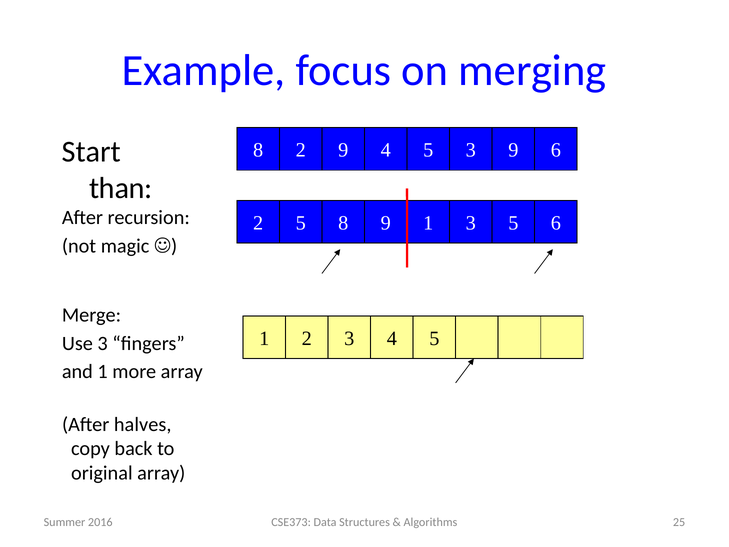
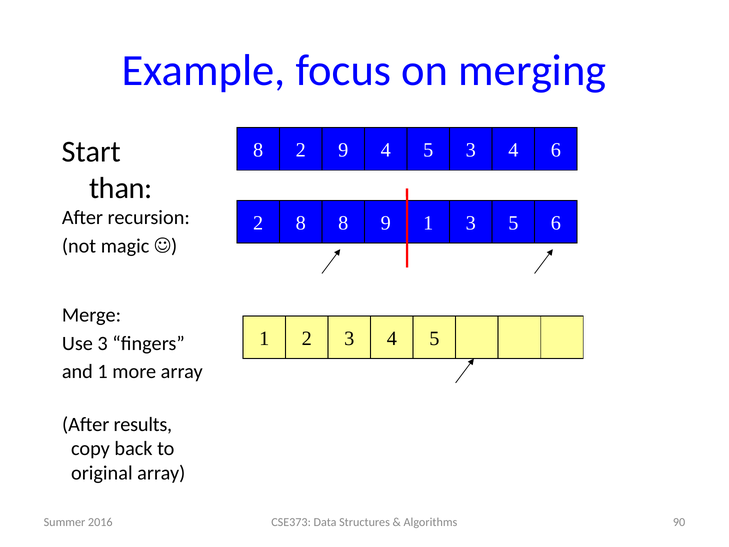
5 3 9: 9 -> 4
2 5: 5 -> 8
halves: halves -> results
25: 25 -> 90
